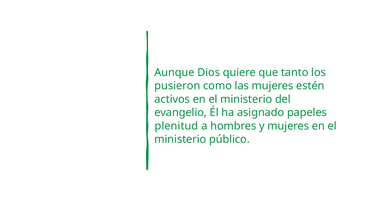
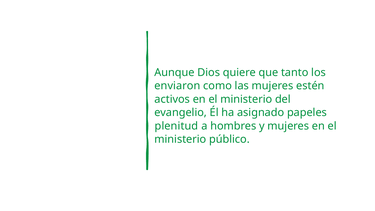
pusieron: pusieron -> enviaron
